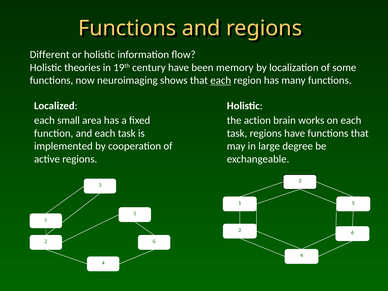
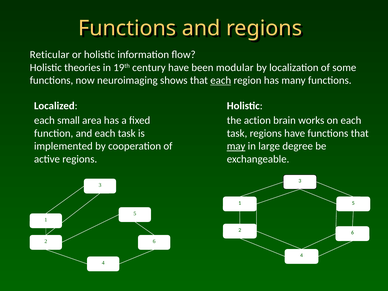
Different: Different -> Reticular
memory: memory -> modular
may underline: none -> present
